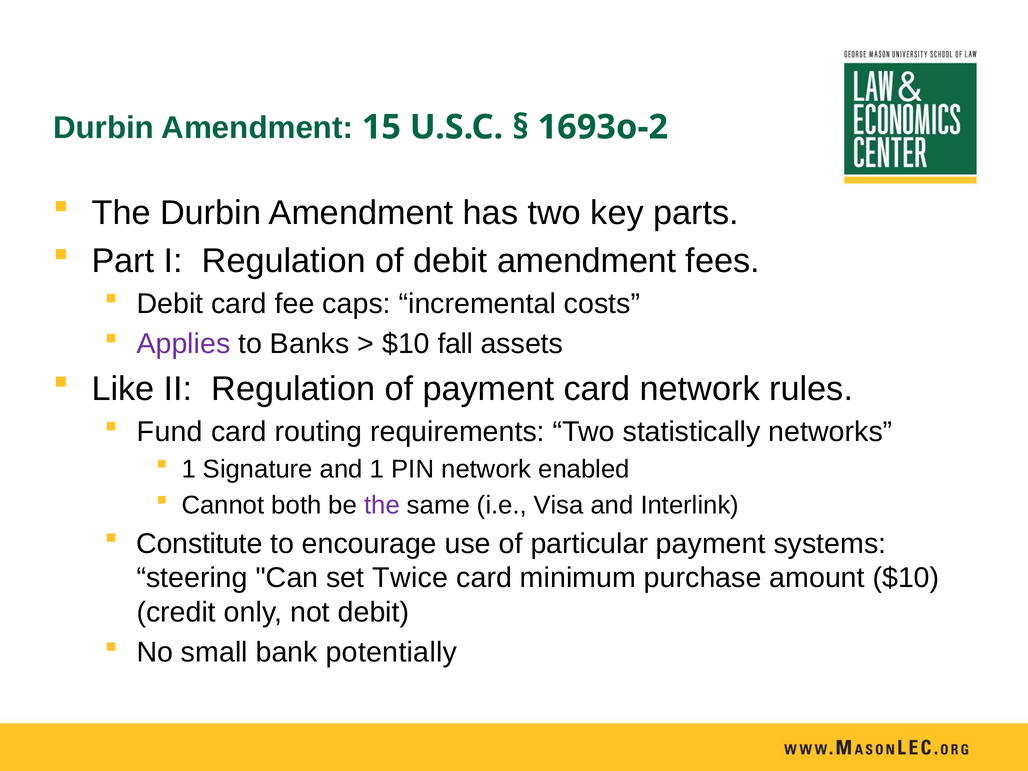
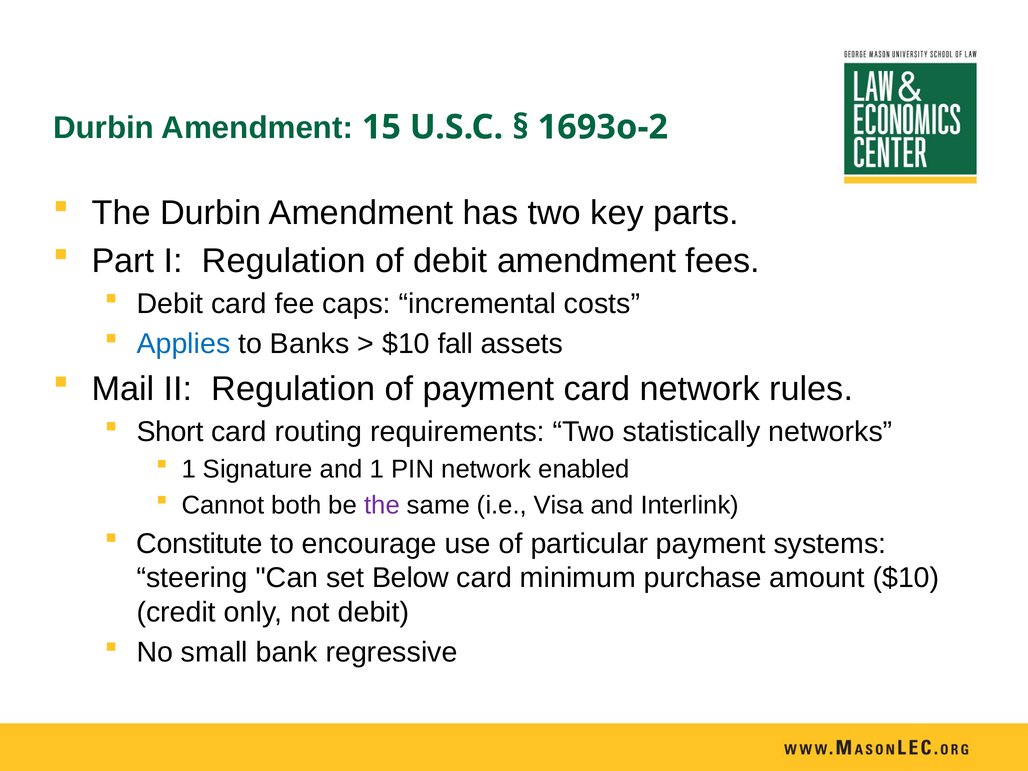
Applies colour: purple -> blue
Like: Like -> Mail
Fund: Fund -> Short
Twice: Twice -> Below
potentially: potentially -> regressive
